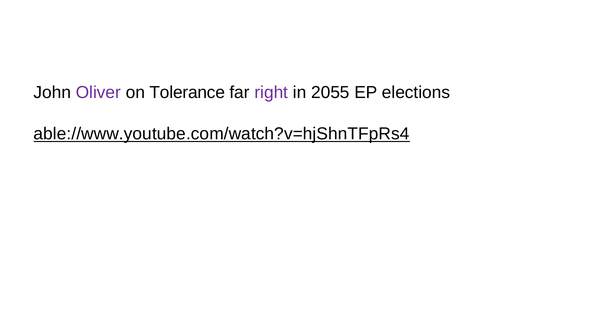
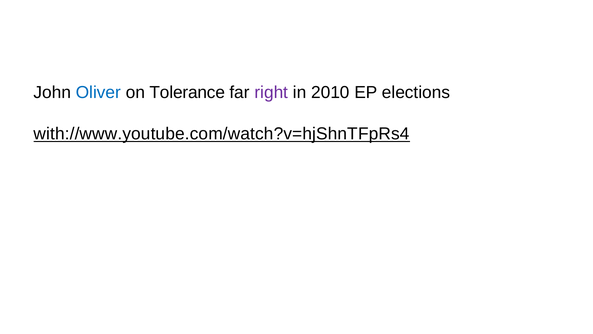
Oliver colour: purple -> blue
2055: 2055 -> 2010
able://www.youtube.com/watch?v=hjShnTFpRs4: able://www.youtube.com/watch?v=hjShnTFpRs4 -> with://www.youtube.com/watch?v=hjShnTFpRs4
